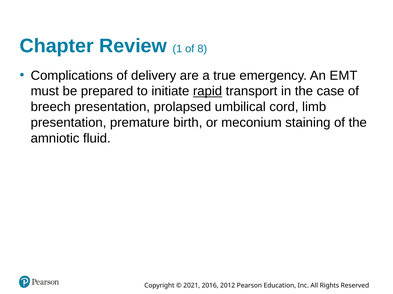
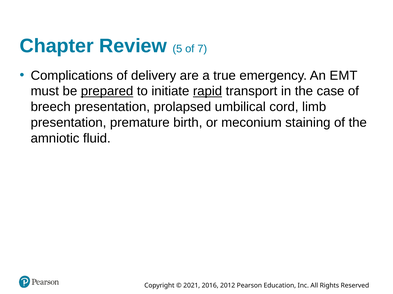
1: 1 -> 5
8: 8 -> 7
prepared underline: none -> present
